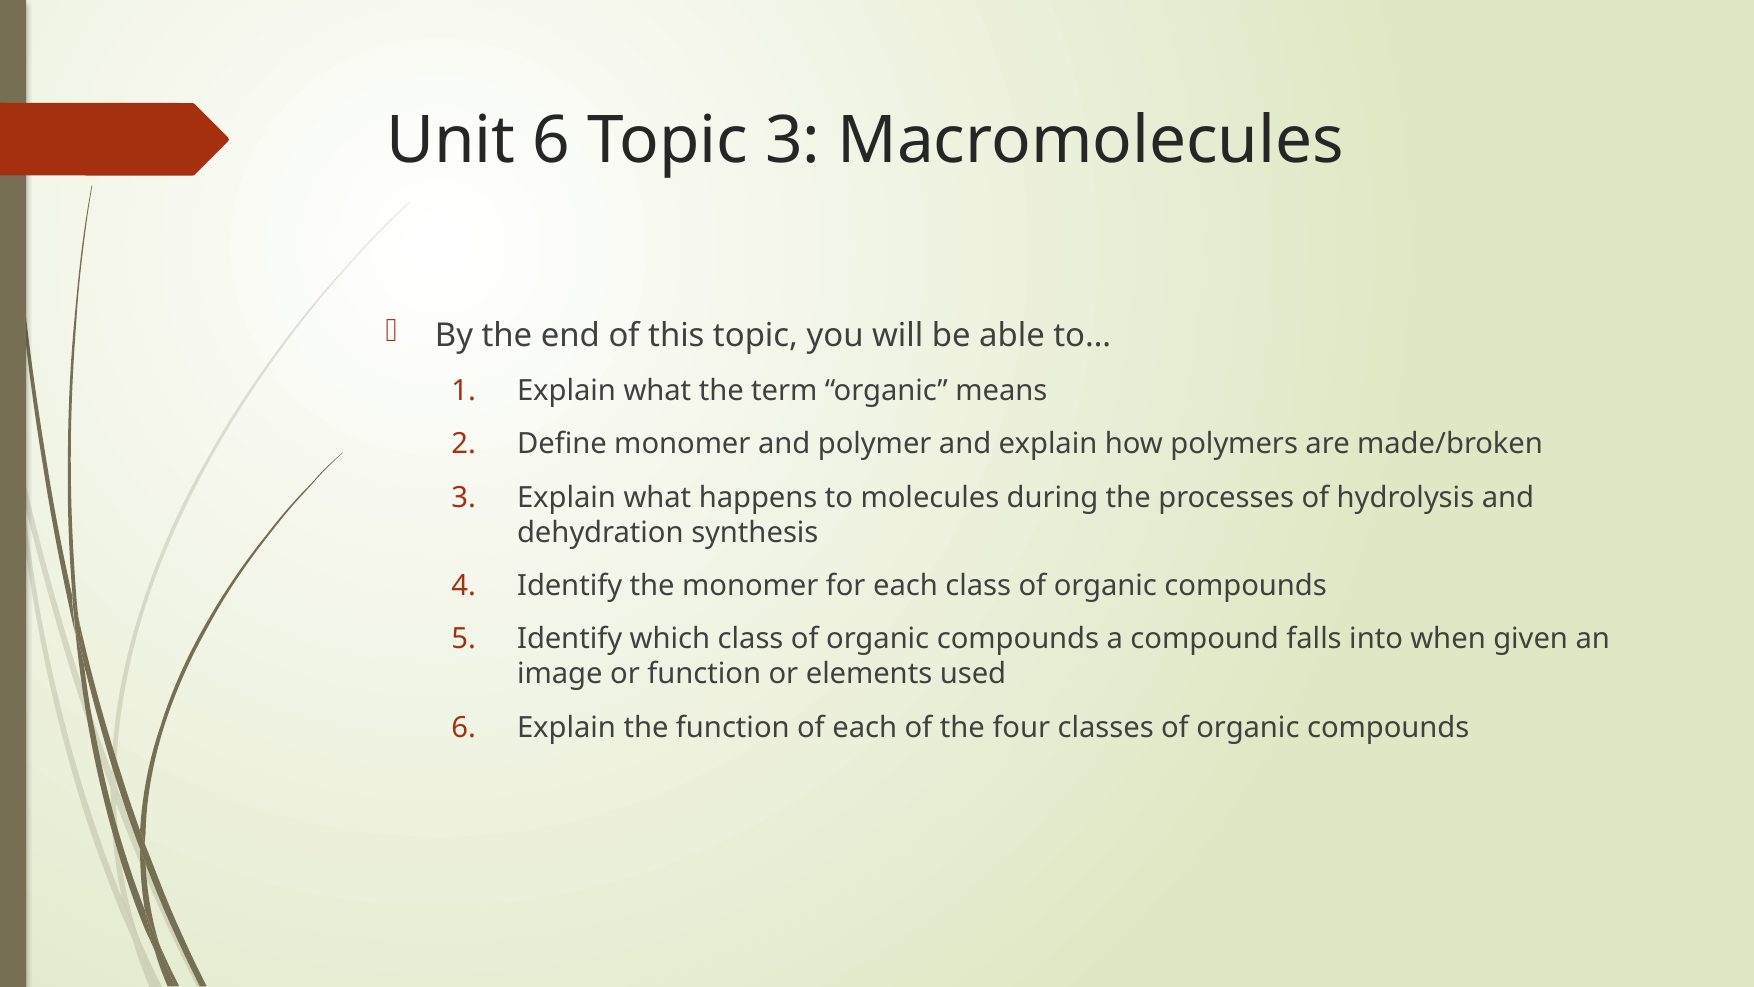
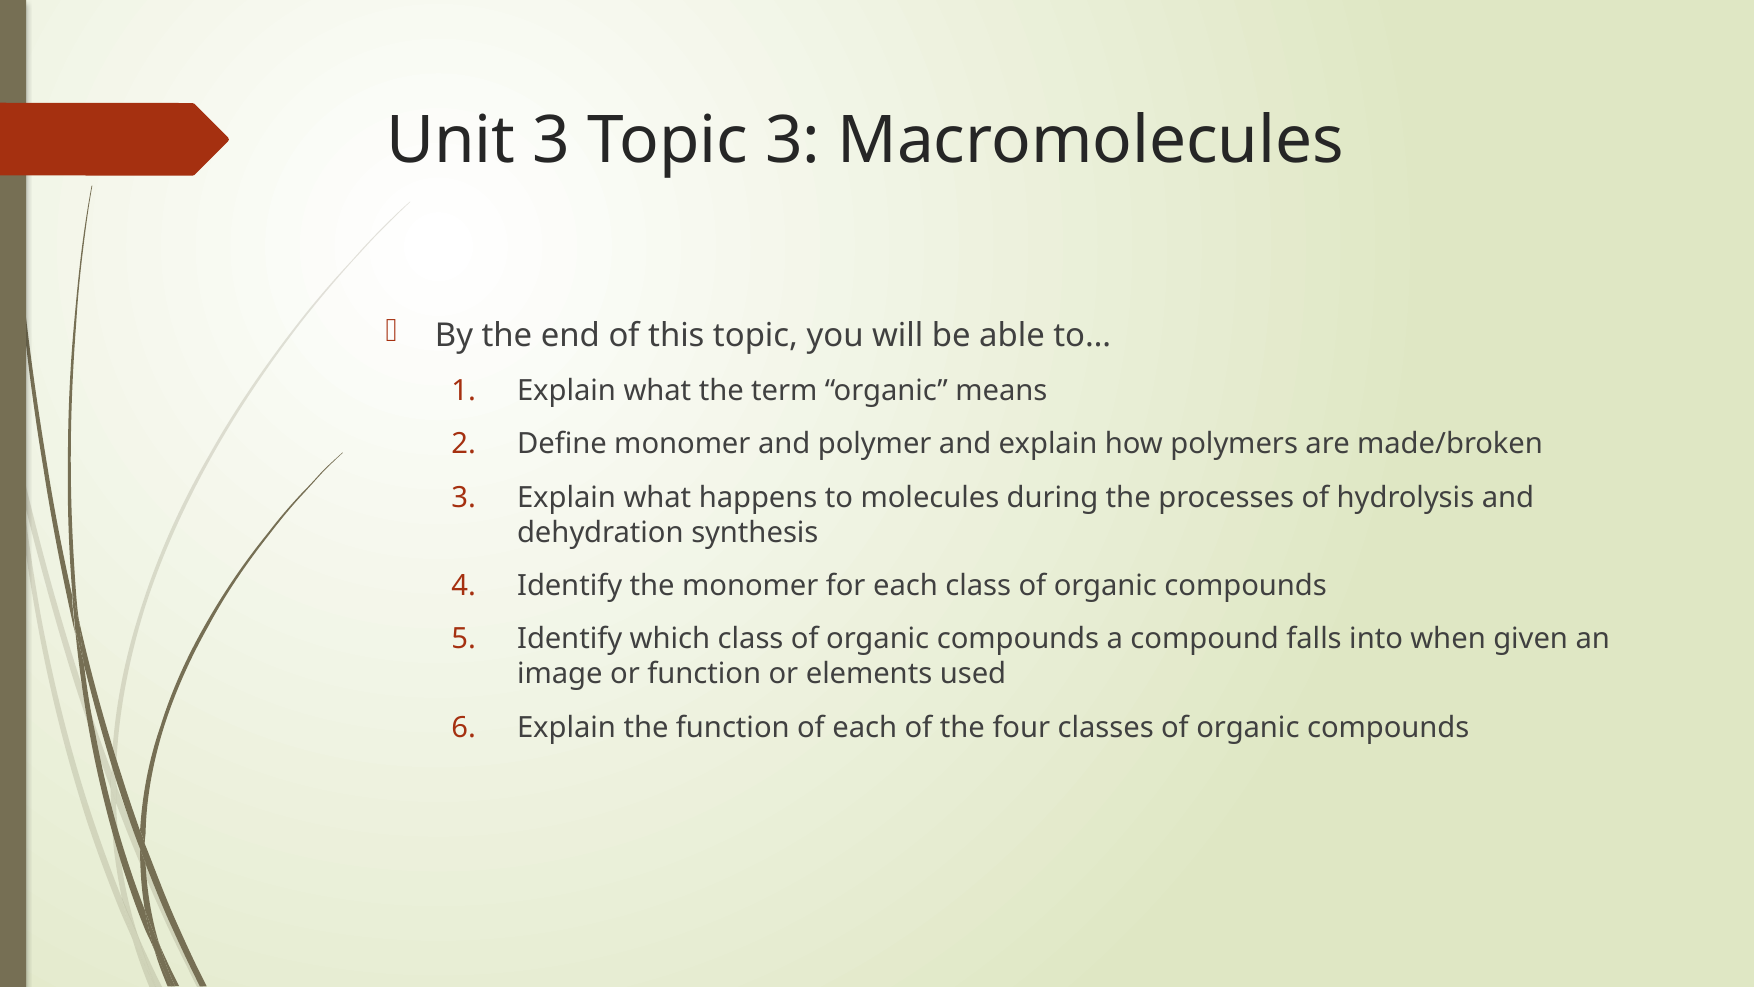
Unit 6: 6 -> 3
